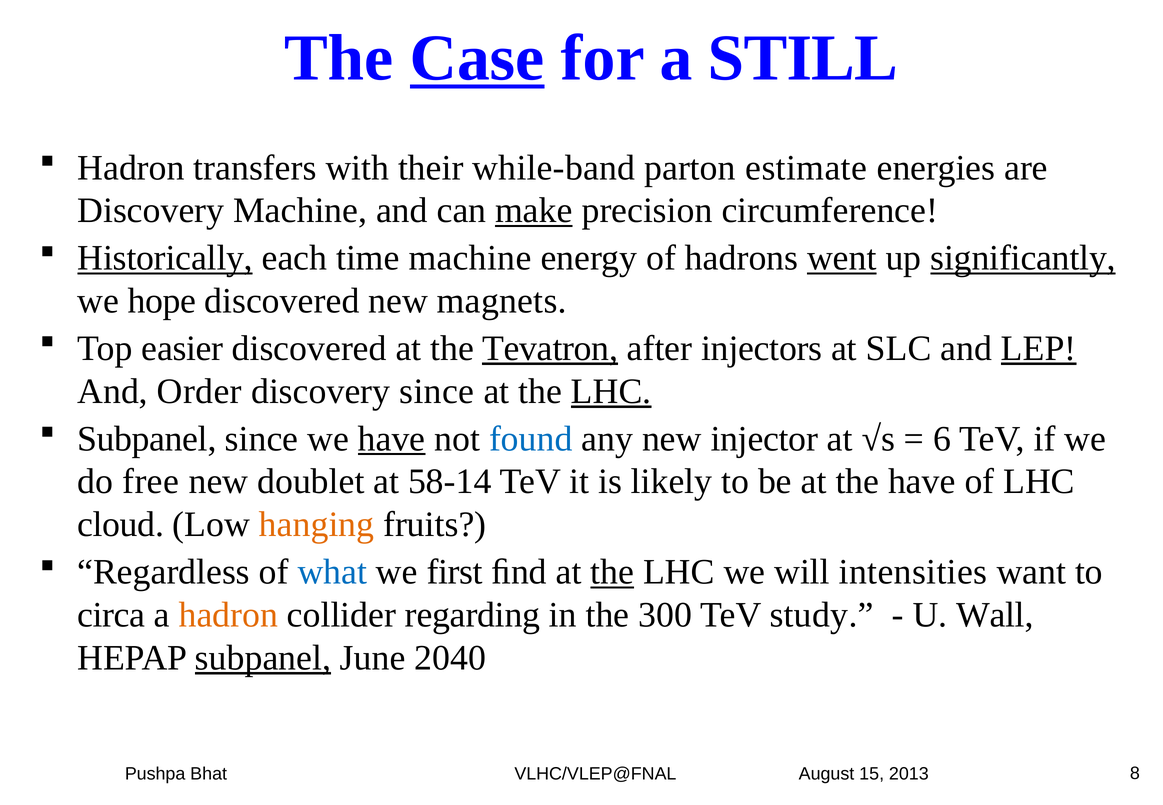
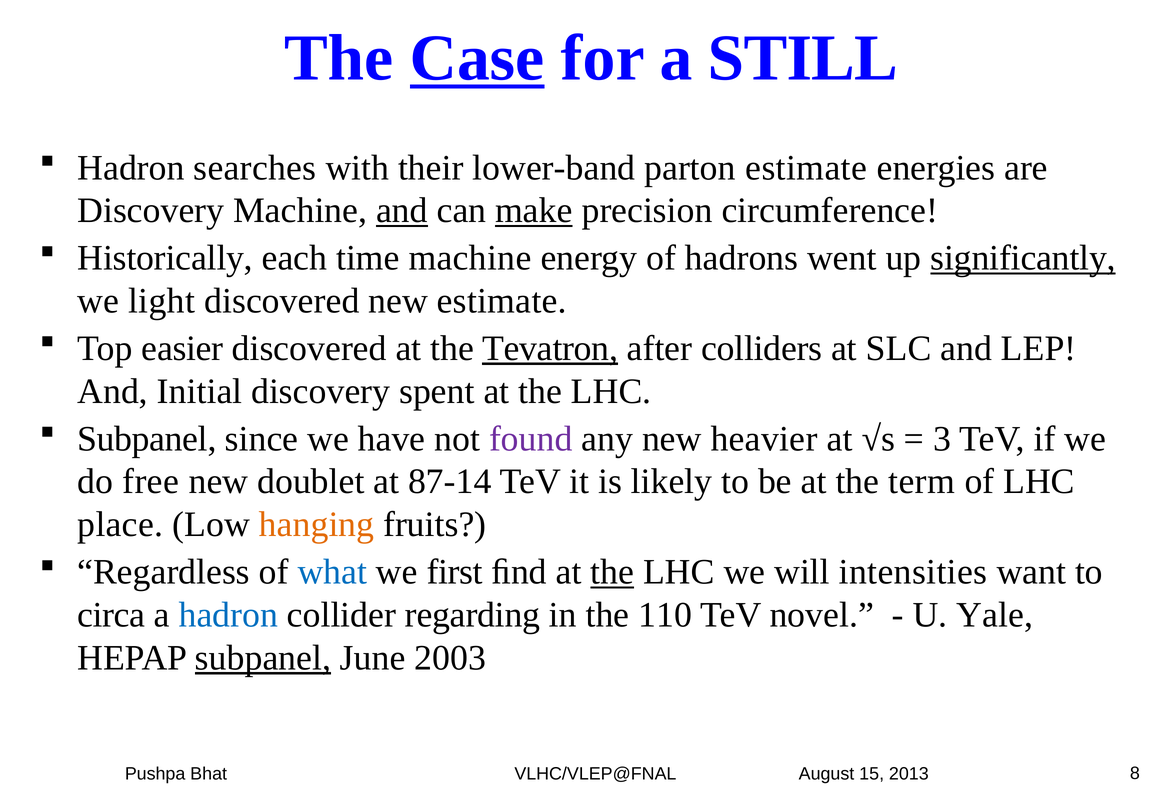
transfers: transfers -> searches
while-band: while-band -> lower-band
and at (402, 211) underline: none -> present
Historically underline: present -> none
went underline: present -> none
hope: hope -> light
new magnets: magnets -> estimate
injectors: injectors -> colliders
LEP underline: present -> none
Order: Order -> Initial
discovery since: since -> spent
LHC at (611, 391) underline: present -> none
have at (392, 439) underline: present -> none
found colour: blue -> purple
injector: injector -> heavier
6: 6 -> 3
58-14: 58-14 -> 87-14
the have: have -> term
cloud: cloud -> place
hadron at (228, 615) colour: orange -> blue
300: 300 -> 110
study: study -> novel
Wall: Wall -> Yale
2040: 2040 -> 2003
